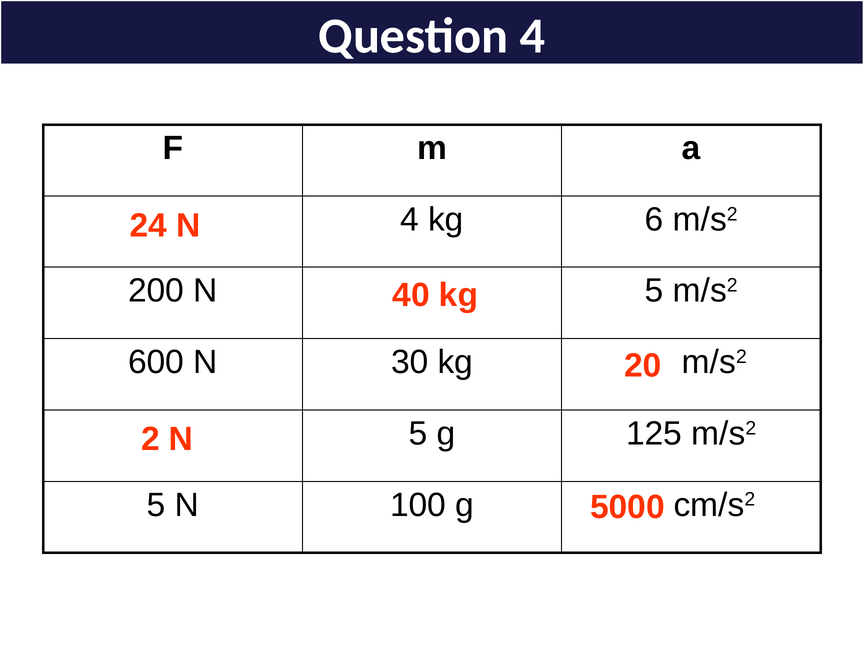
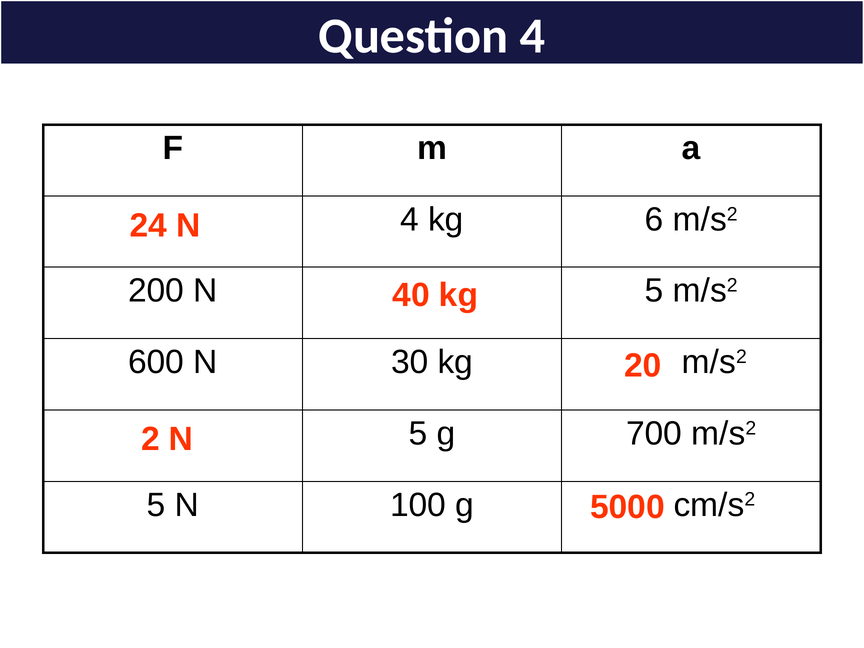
125: 125 -> 700
